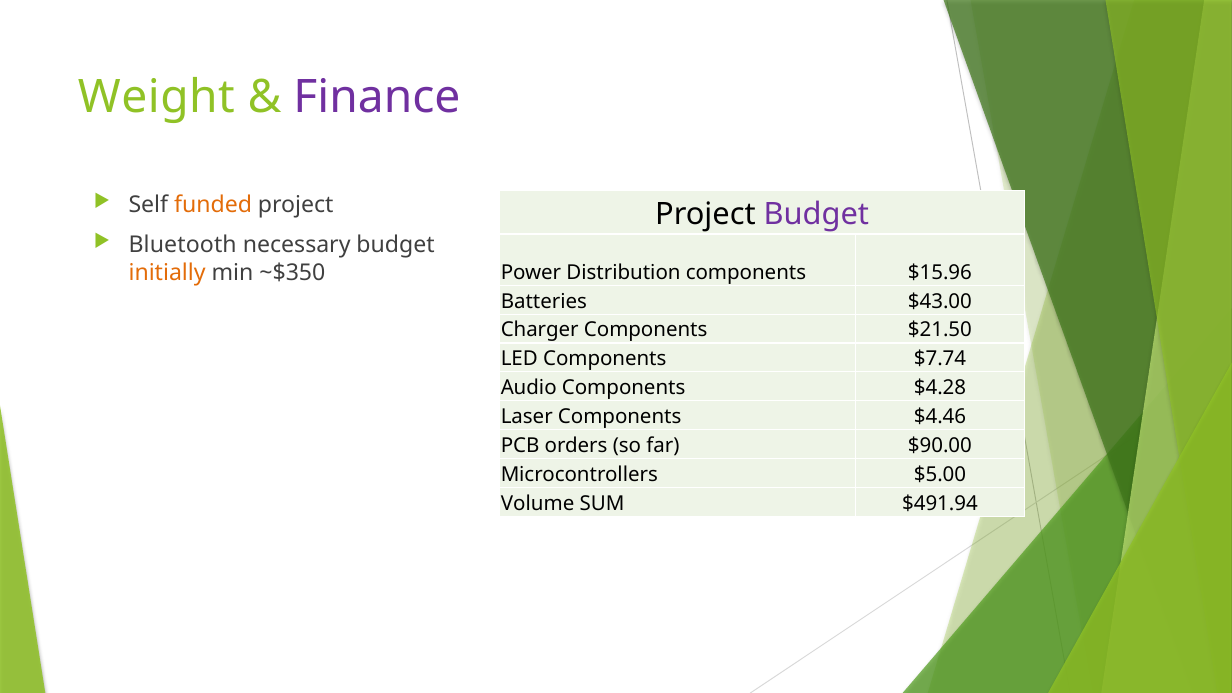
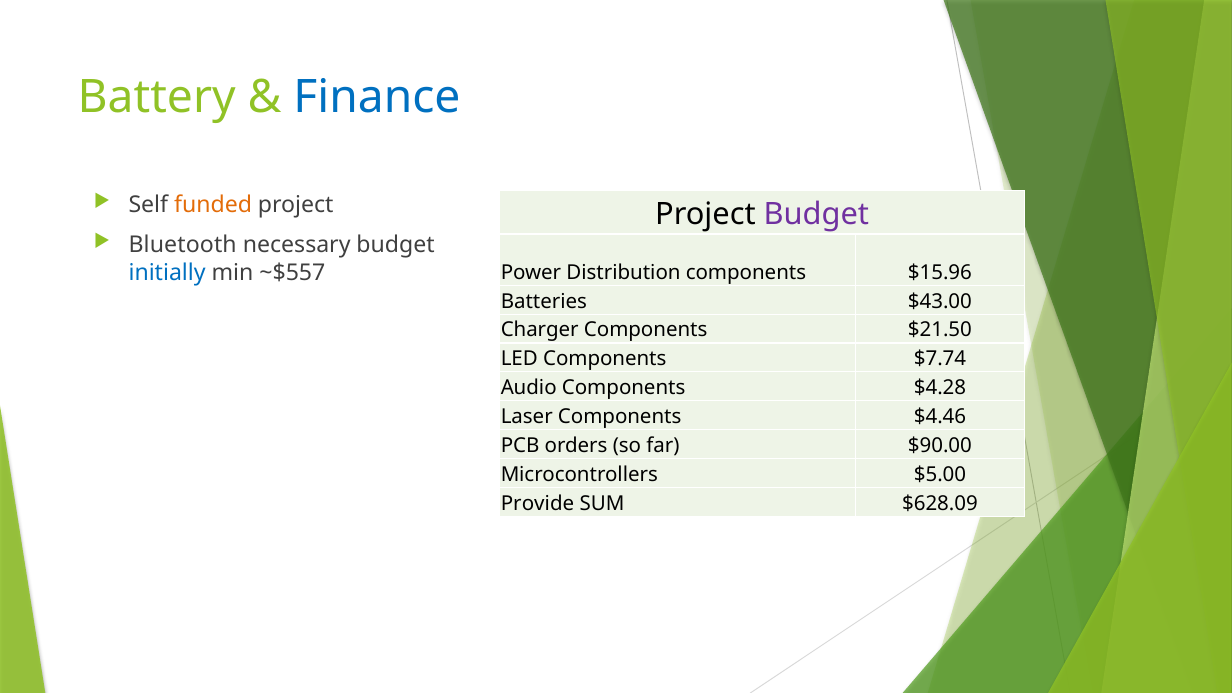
Weight: Weight -> Battery
Finance colour: purple -> blue
initially colour: orange -> blue
~$350: ~$350 -> ~$557
Volume: Volume -> Provide
$491.94: $491.94 -> $628.09
